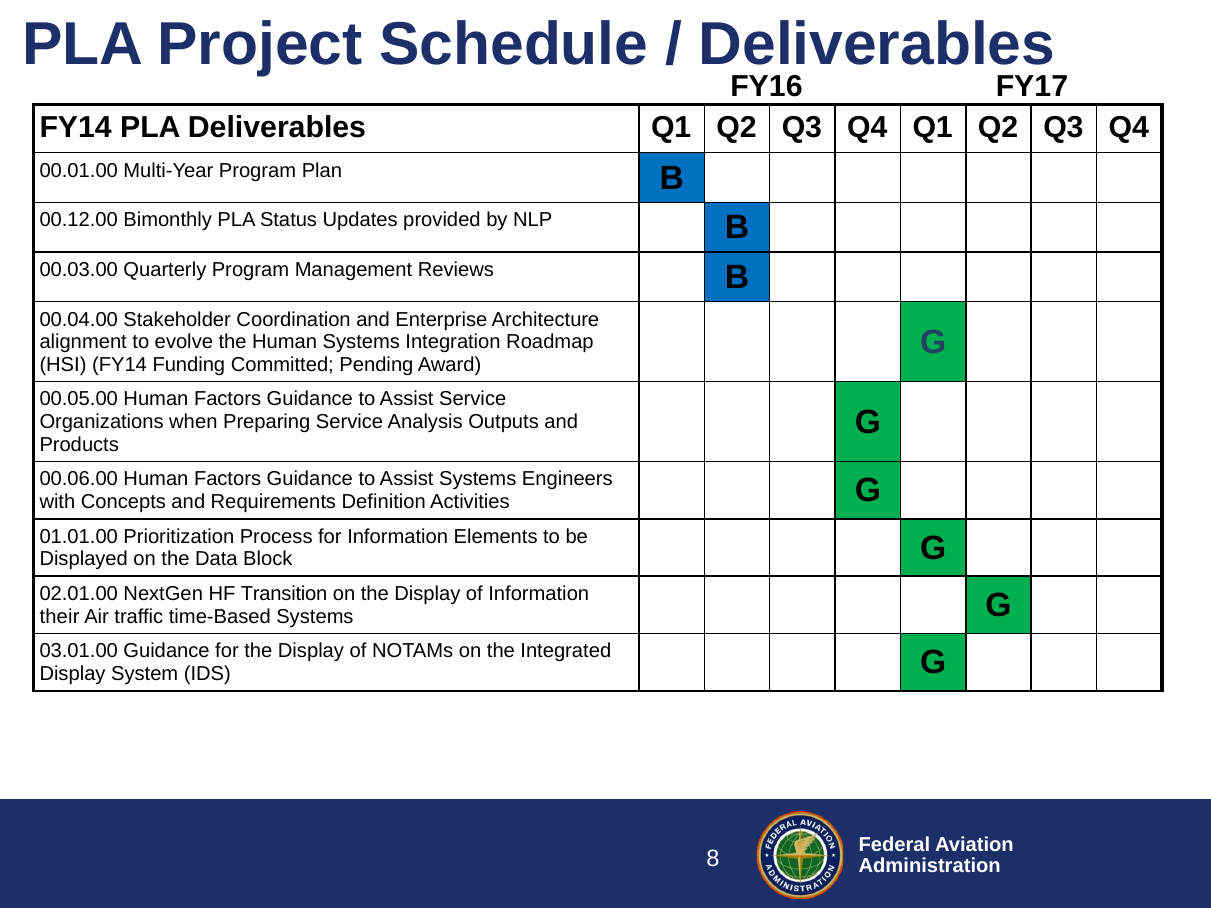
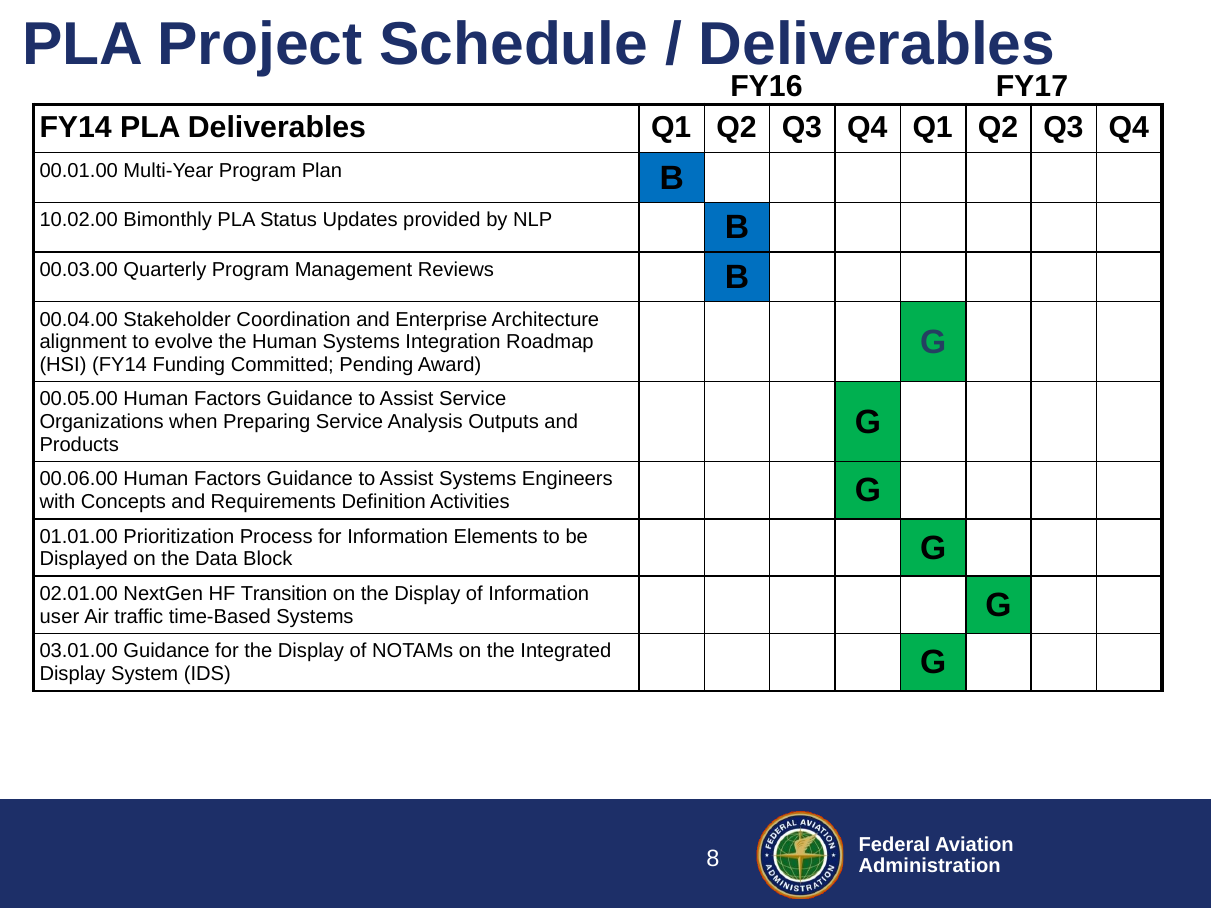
00.12.00: 00.12.00 -> 10.02.00
their: their -> user
